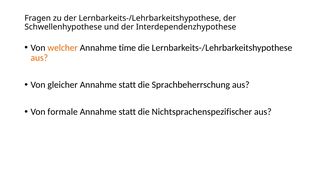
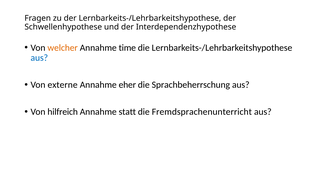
aus at (39, 58) colour: orange -> blue
gleicher: gleicher -> externe
statt at (127, 85): statt -> eher
formale: formale -> hilfreich
Nichtsprachenspezifischer: Nichtsprachenspezifischer -> Fremdsprachenunterricht
